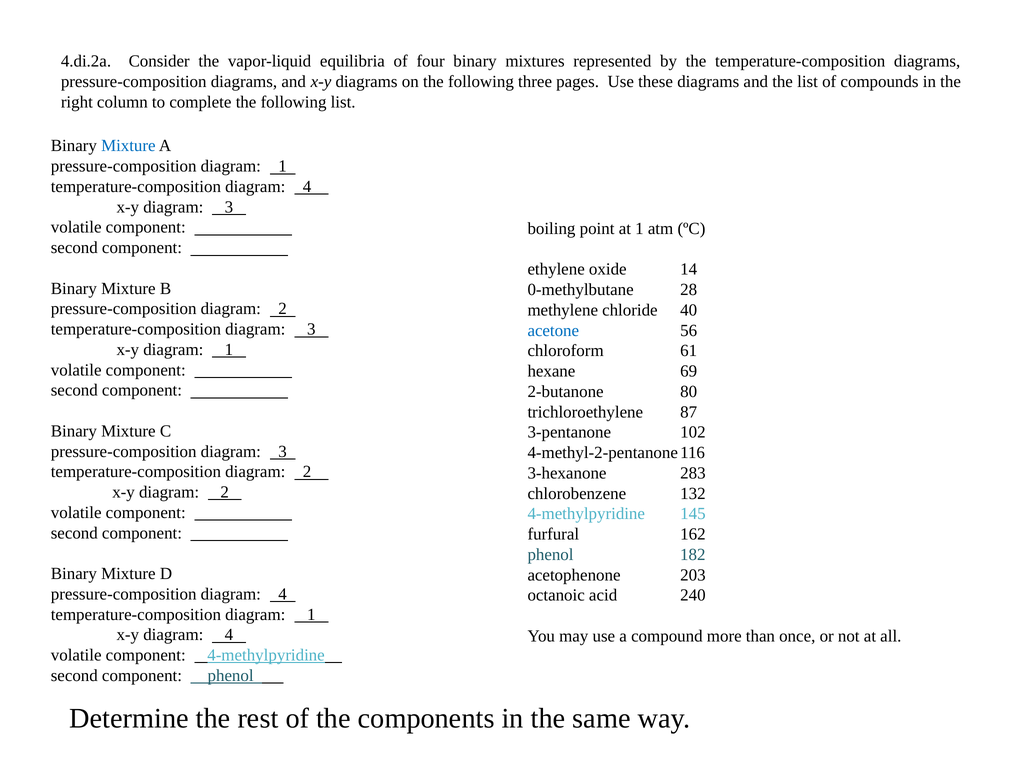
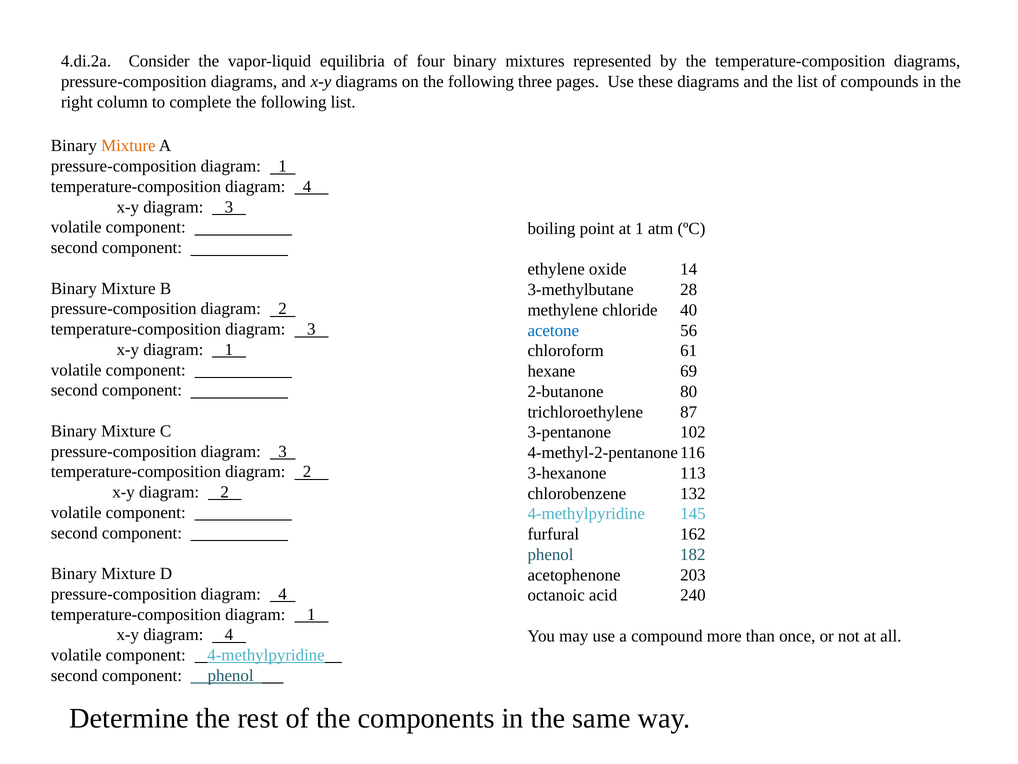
Mixture at (128, 146) colour: blue -> orange
0-methylbutane: 0-methylbutane -> 3-methylbutane
283: 283 -> 113
